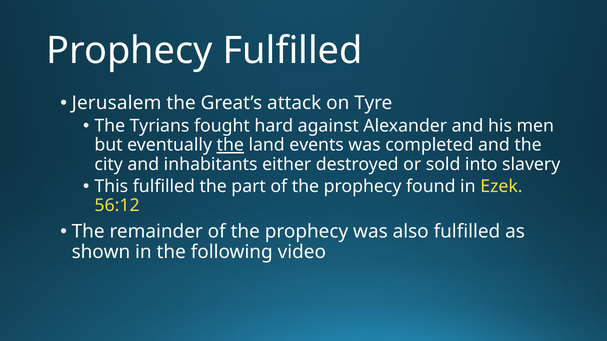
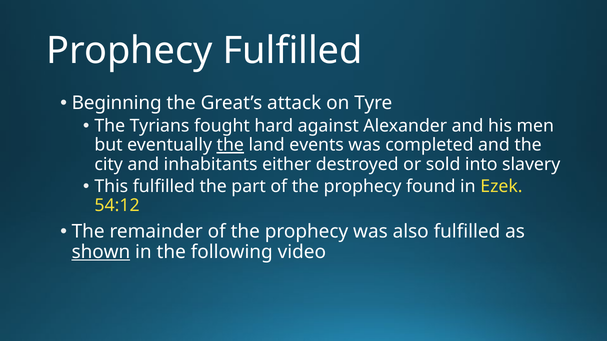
Jerusalem: Jerusalem -> Beginning
56:12: 56:12 -> 54:12
shown underline: none -> present
